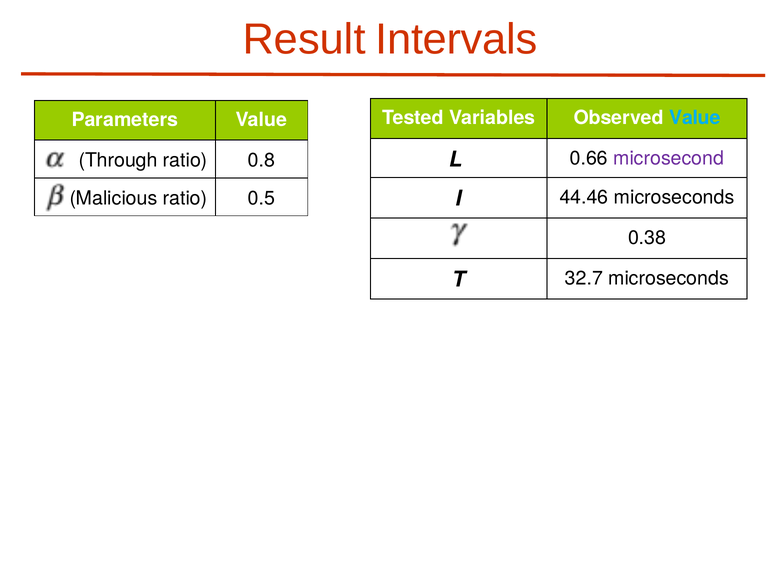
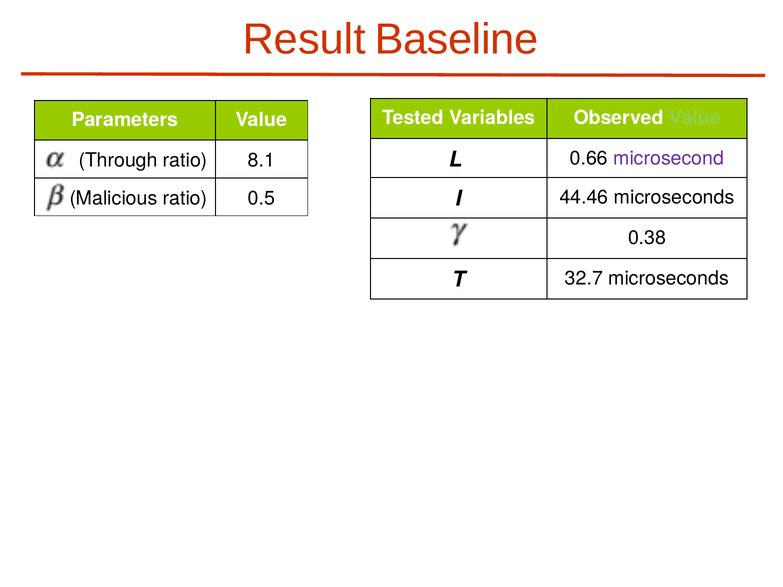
Intervals: Intervals -> Baseline
Value at (695, 118) colour: light blue -> light green
0.8: 0.8 -> 8.1
